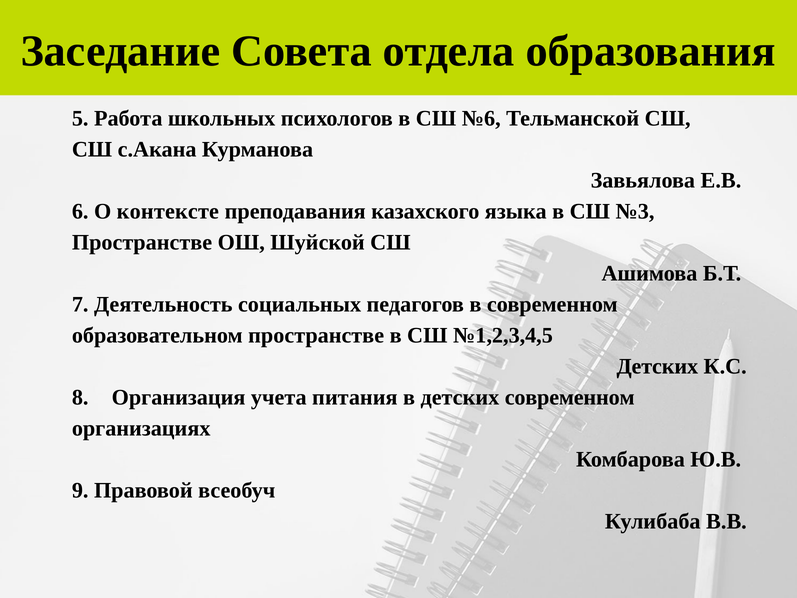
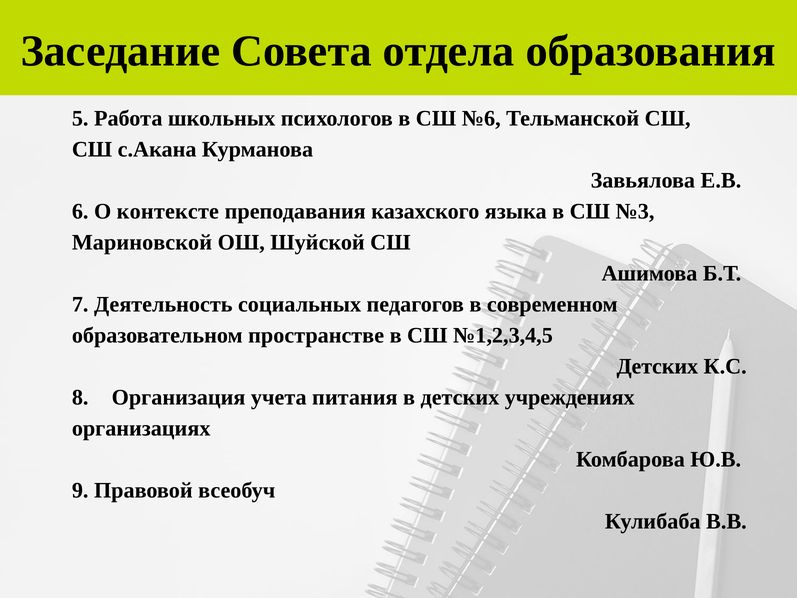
Пространстве at (142, 242): Пространстве -> Мариновской
детских современном: современном -> учреждениях
